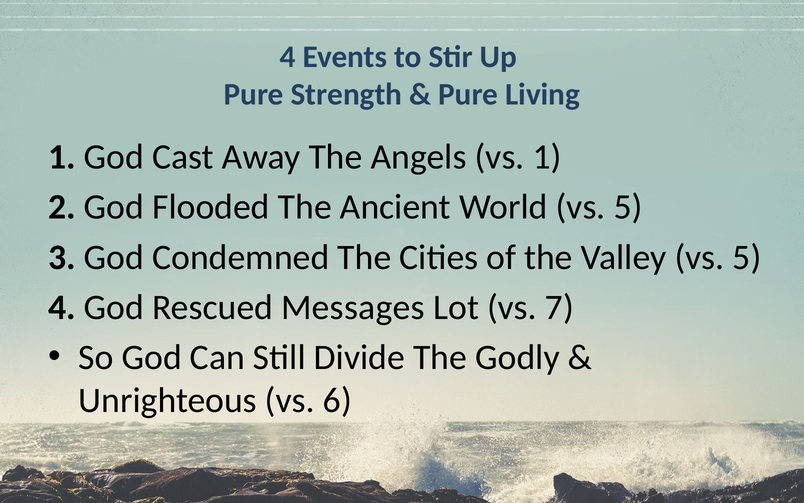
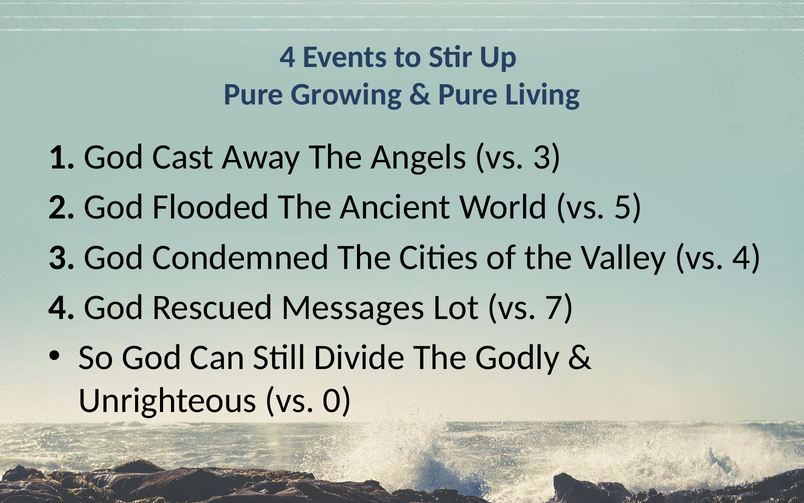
Strength: Strength -> Growing
vs 1: 1 -> 3
Valley vs 5: 5 -> 4
6: 6 -> 0
